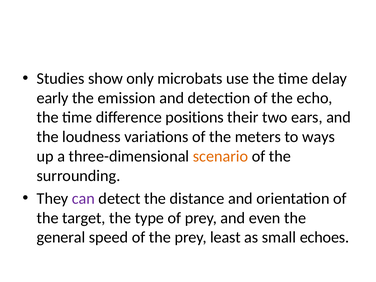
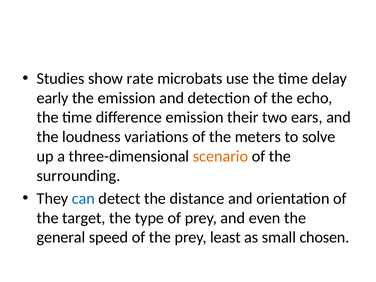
only: only -> rate
difference positions: positions -> emission
ways: ways -> solve
can colour: purple -> blue
echoes: echoes -> chosen
